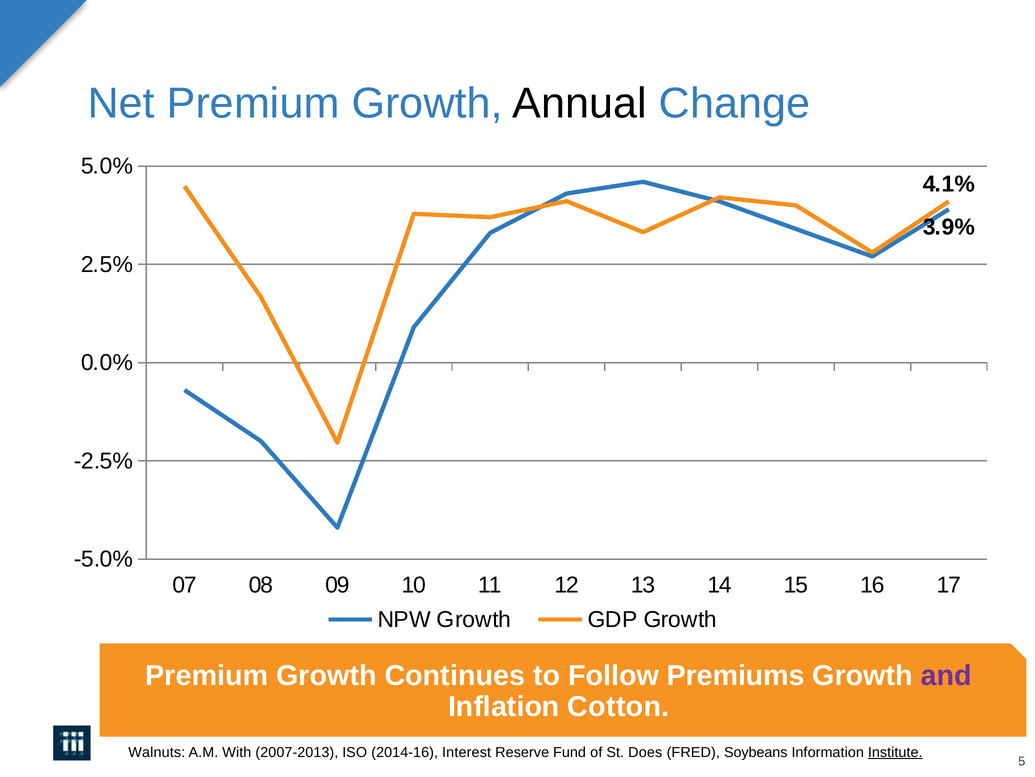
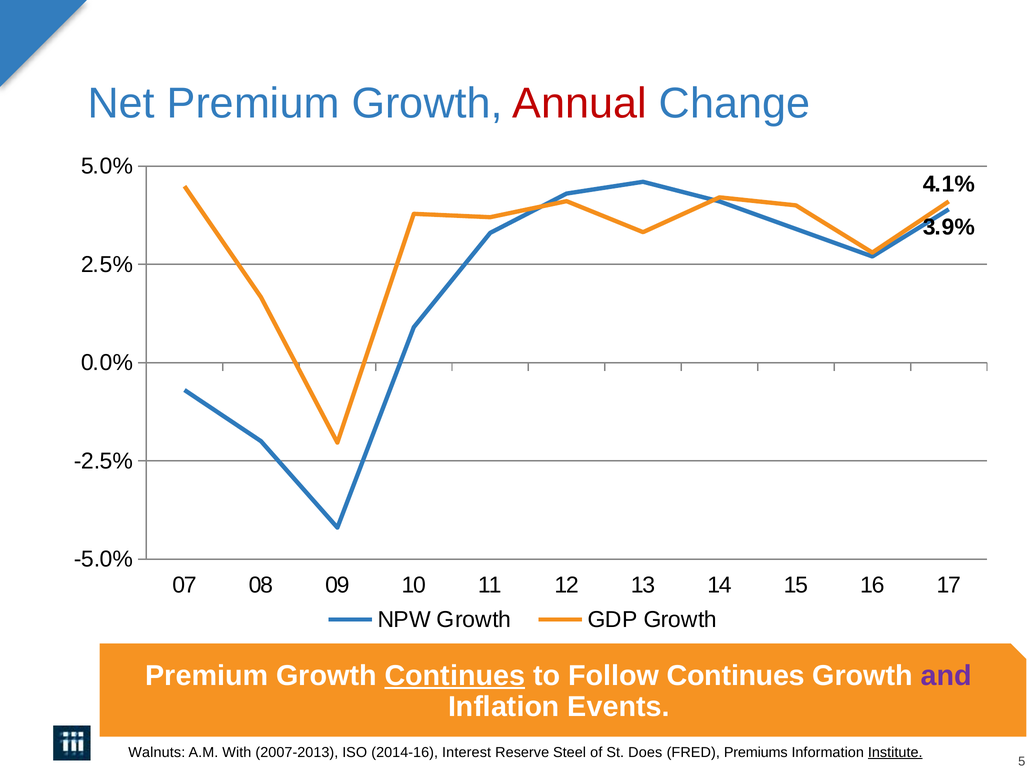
Annual colour: black -> red
Continues at (455, 675) underline: none -> present
Follow Premiums: Premiums -> Continues
Cotton: Cotton -> Events
Fund: Fund -> Steel
Soybeans: Soybeans -> Premiums
